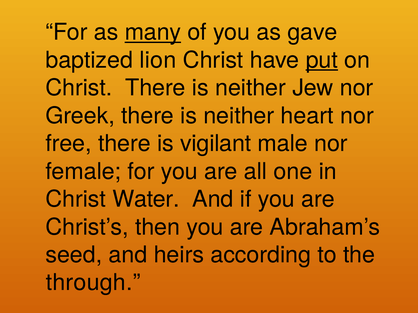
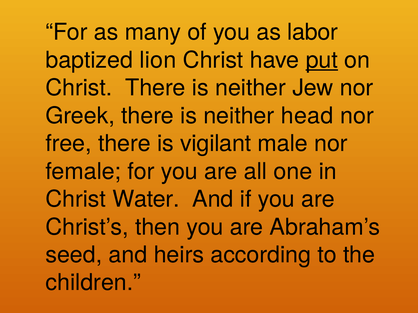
many underline: present -> none
gave: gave -> labor
heart: heart -> head
through: through -> children
